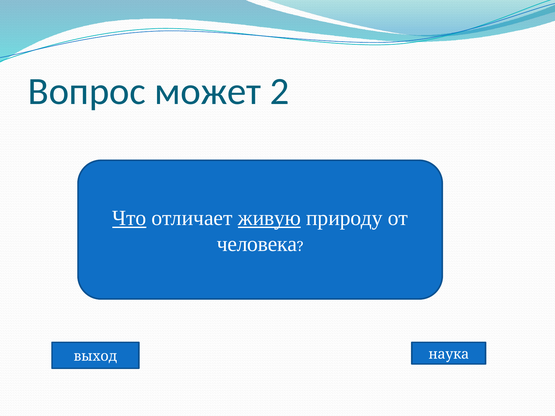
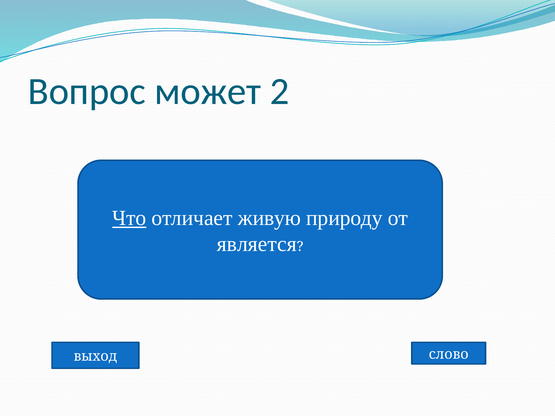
живую underline: present -> none
человека: человека -> является
наука: наука -> слово
